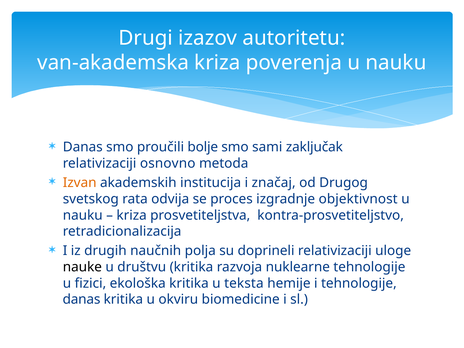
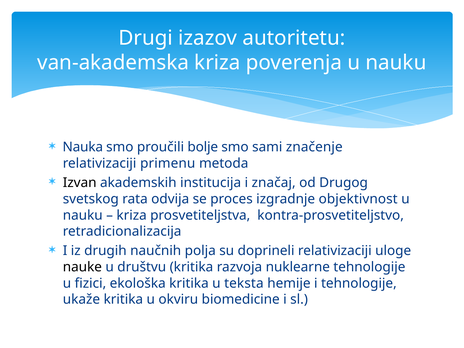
Danas at (83, 147): Danas -> Nauka
zaključak: zaključak -> značenje
osnovno: osnovno -> primenu
Izvan colour: orange -> black
danas at (82, 299): danas -> ukaže
